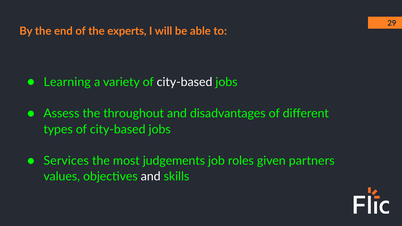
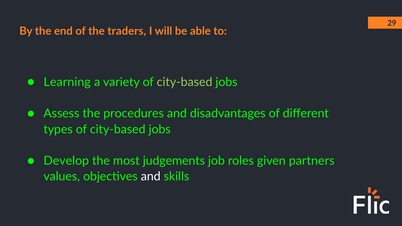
experts: experts -> traders
city-based at (185, 82) colour: white -> light green
throughout: throughout -> procedures
Services: Services -> Develop
